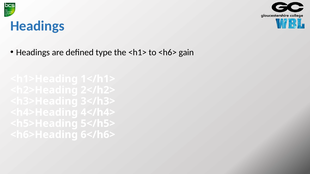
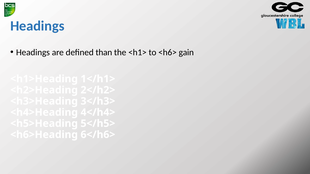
type: type -> than
